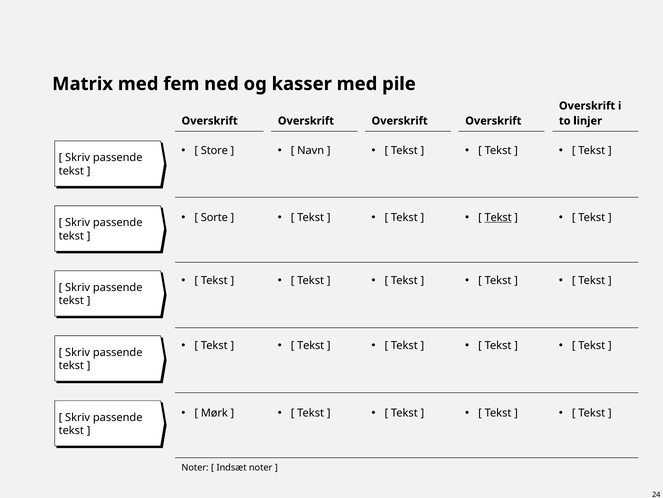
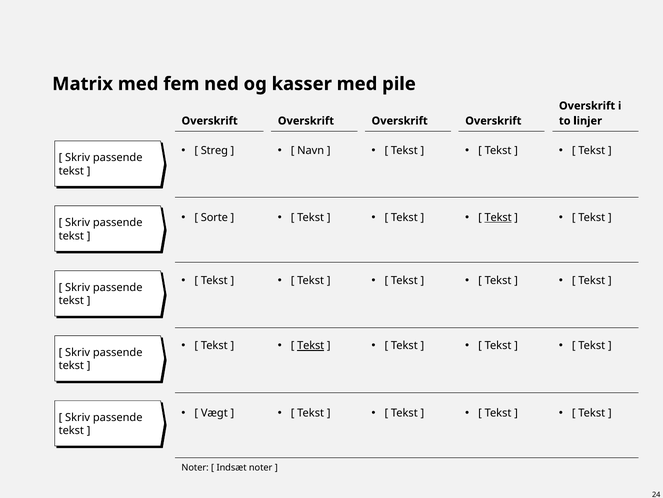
Store: Store -> Streg
Tekst at (311, 345) underline: none -> present
Mørk: Mørk -> Vægt
